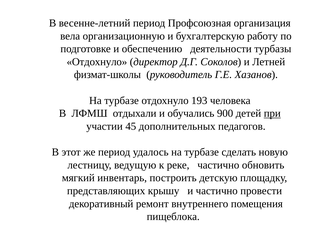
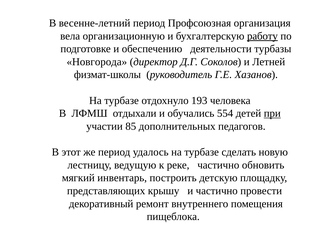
работу underline: none -> present
Отдохнуло at (97, 62): Отдохнуло -> Новгорода
900: 900 -> 554
45: 45 -> 85
